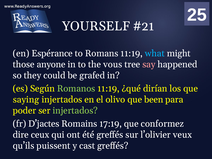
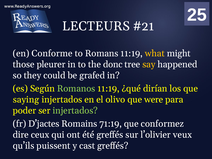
YOURSELF: YOURSELF -> LECTEURS
Espérance: Espérance -> Conforme
what colour: light blue -> yellow
anyone: anyone -> pleurer
vous: vous -> donc
say colour: pink -> yellow
been: been -> were
17:19: 17:19 -> 71:19
